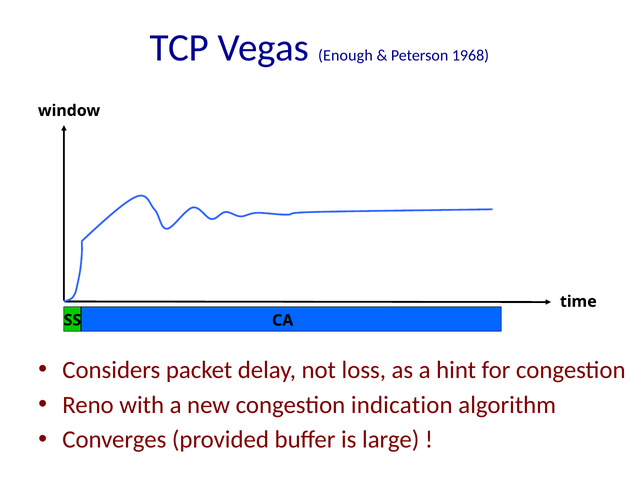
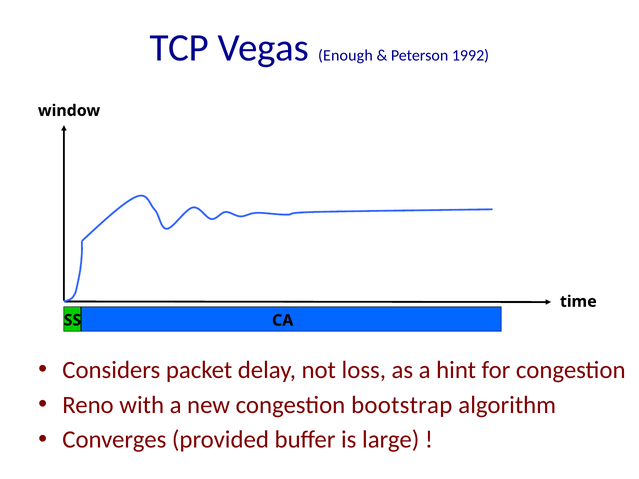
1968: 1968 -> 1992
indication: indication -> bootstrap
